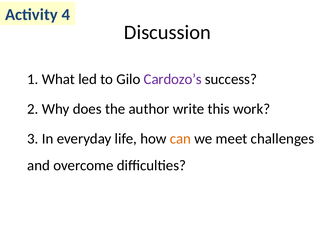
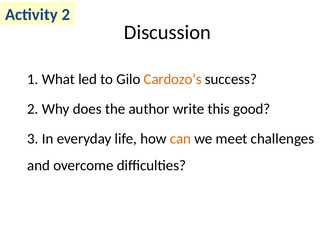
Activity 4: 4 -> 2
Cardozo’s colour: purple -> orange
work: work -> good
